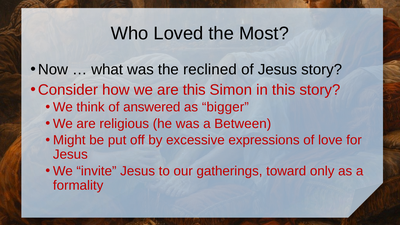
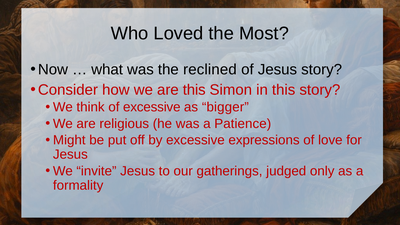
of answered: answered -> excessive
Between: Between -> Patience
toward: toward -> judged
